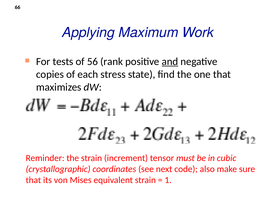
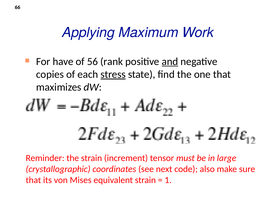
tests: tests -> have
stress underline: none -> present
cubic: cubic -> large
